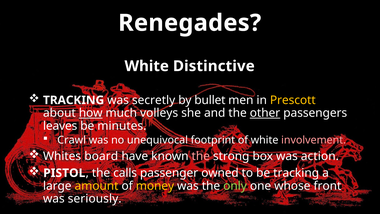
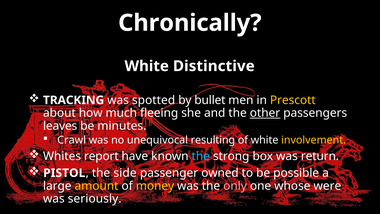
Renegades: Renegades -> Chronically
secretly: secretly -> spotted
how underline: present -> none
volleys: volleys -> fleeing
footprint: footprint -> resulting
involvement colour: pink -> yellow
board: board -> report
the at (201, 156) colour: pink -> light blue
action: action -> return
calls: calls -> side
be tracking: tracking -> possible
only colour: light green -> pink
front: front -> were
